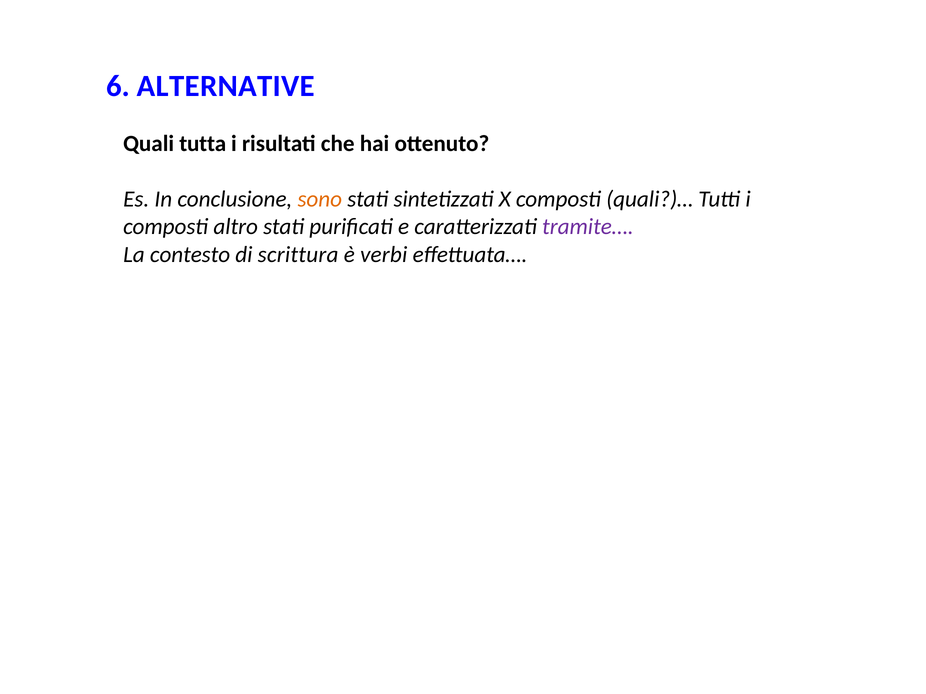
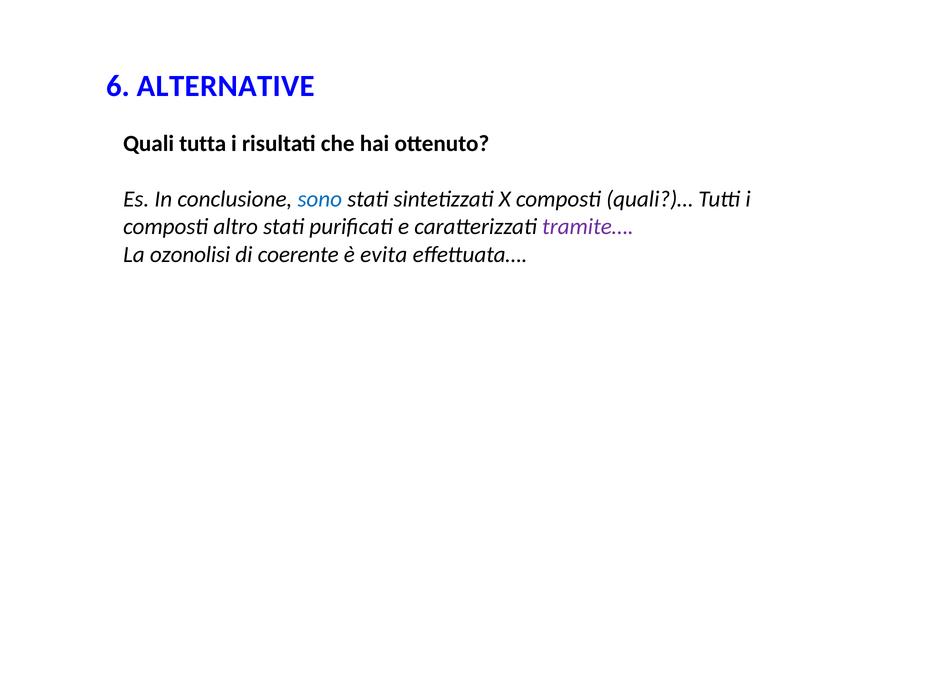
sono colour: orange -> blue
contesto: contesto -> ozonolisi
scrittura: scrittura -> coerente
verbi: verbi -> evita
